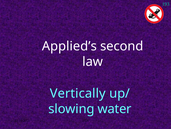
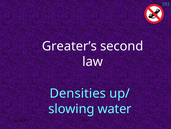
Applied’s: Applied’s -> Greater’s
Vertically: Vertically -> Densities
